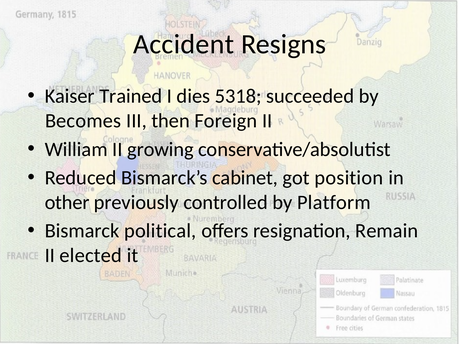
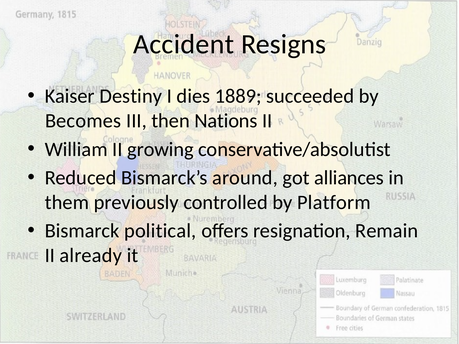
Trained: Trained -> Destiny
5318: 5318 -> 1889
Foreign: Foreign -> Nations
cabinet: cabinet -> around
position: position -> alliances
other: other -> them
elected: elected -> already
